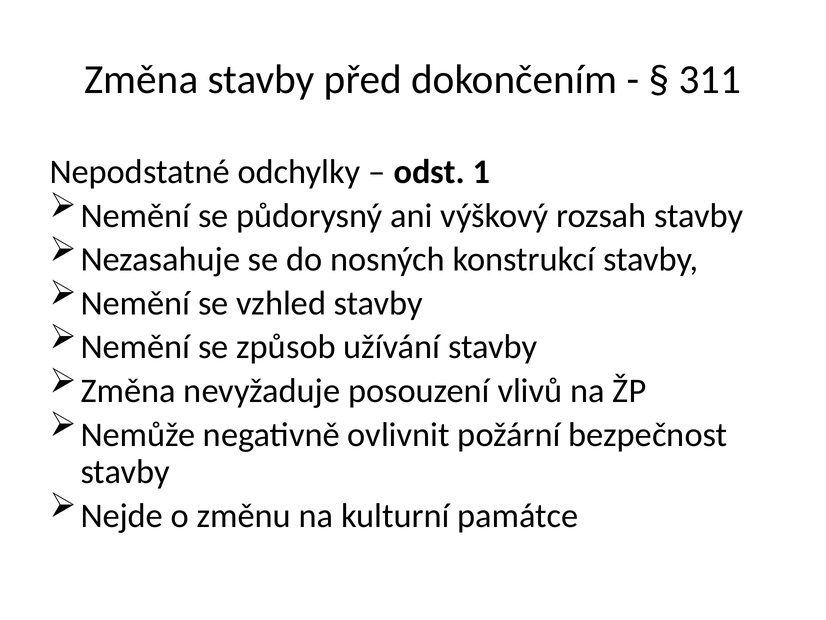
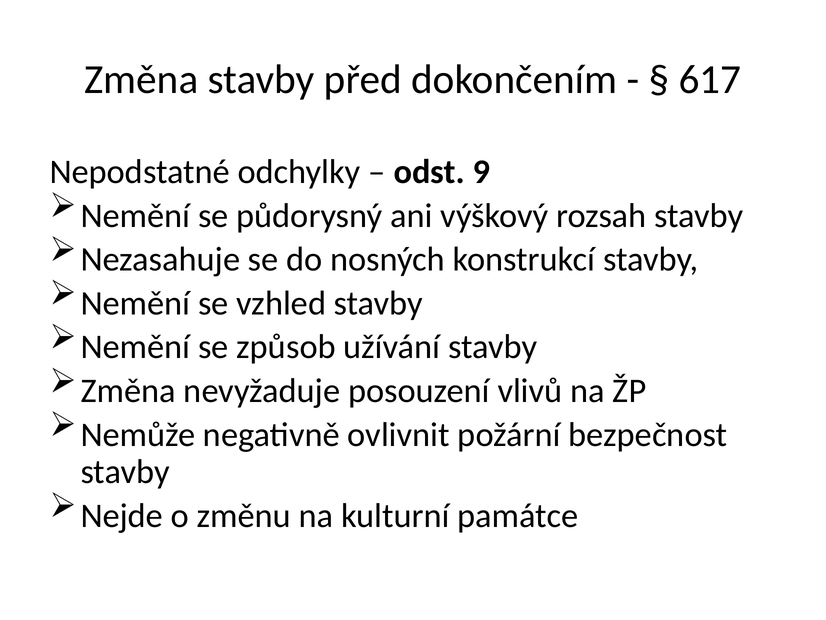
311: 311 -> 617
1: 1 -> 9
